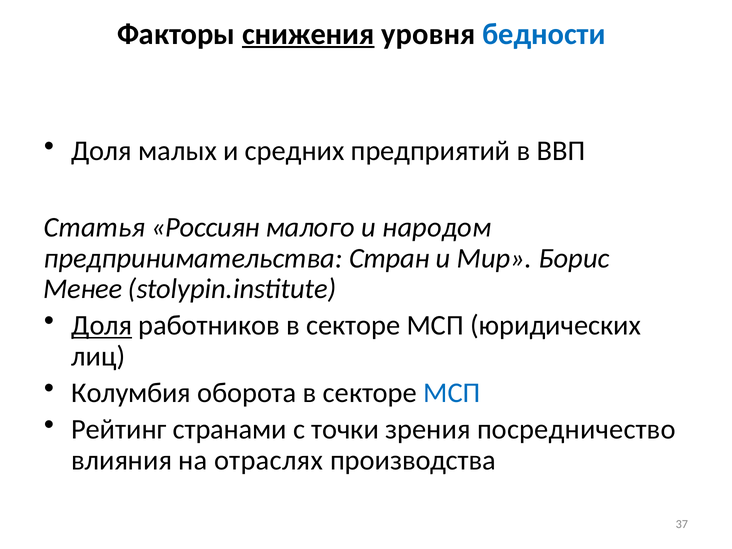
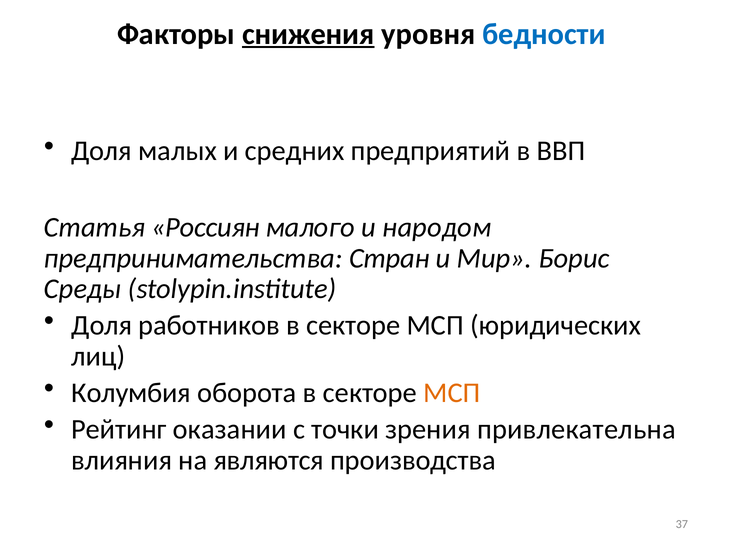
Менее: Менее -> Среды
Доля at (102, 326) underline: present -> none
МСП at (452, 393) colour: blue -> orange
странами: странами -> оказании
посредничество: посредничество -> привлекательна
отраслях: отраслях -> являются
